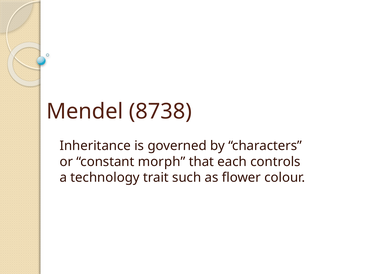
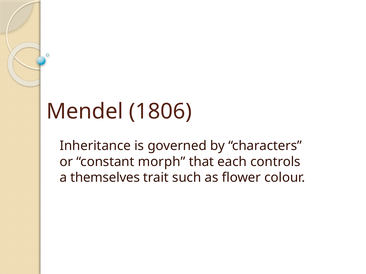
8738: 8738 -> 1806
technology: technology -> themselves
